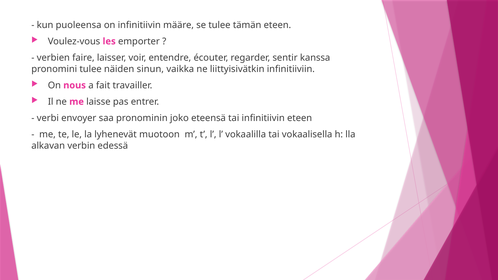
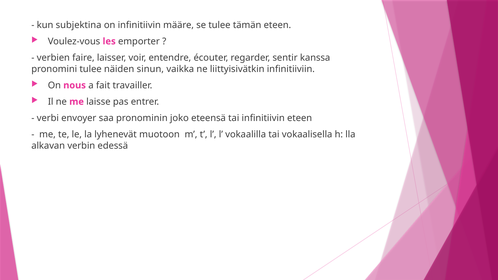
puoleensa: puoleensa -> subjektina
